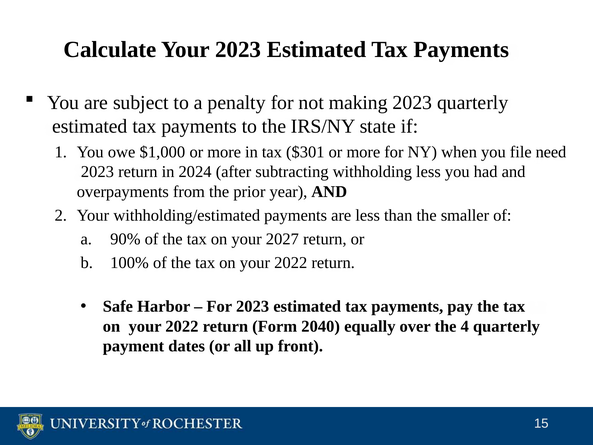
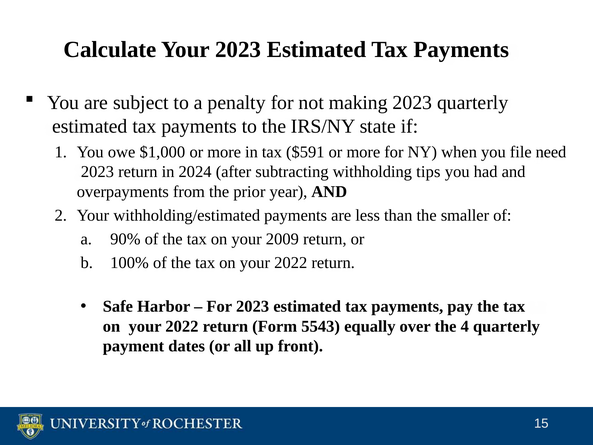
$301: $301 -> $591
withholding less: less -> tips
2027: 2027 -> 2009
2040: 2040 -> 5543
